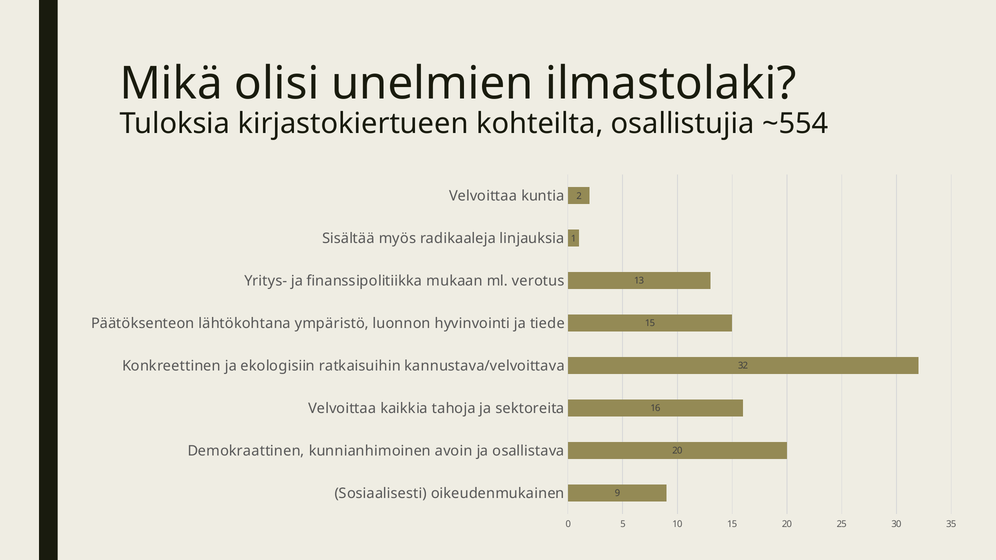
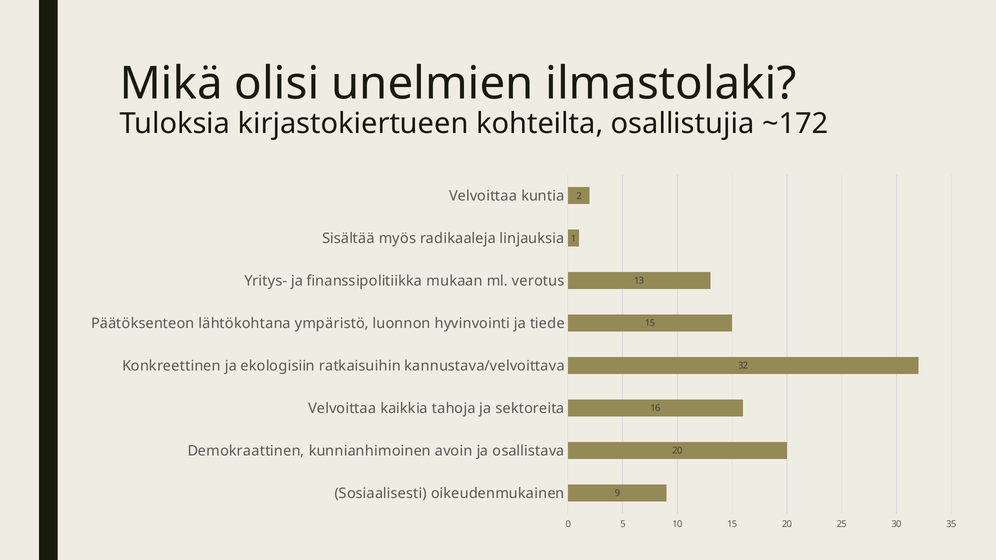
~554: ~554 -> ~172
